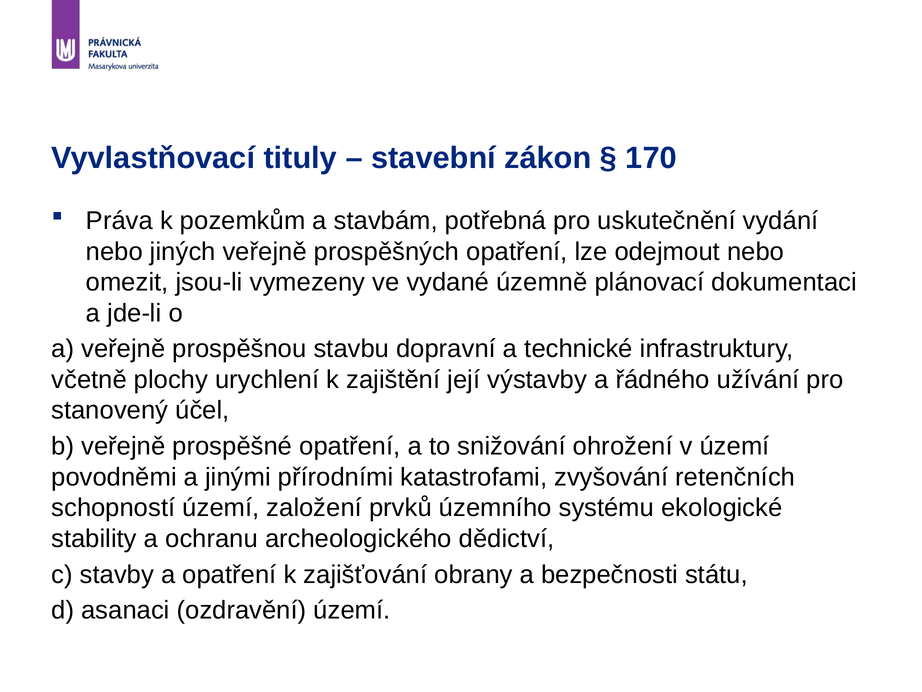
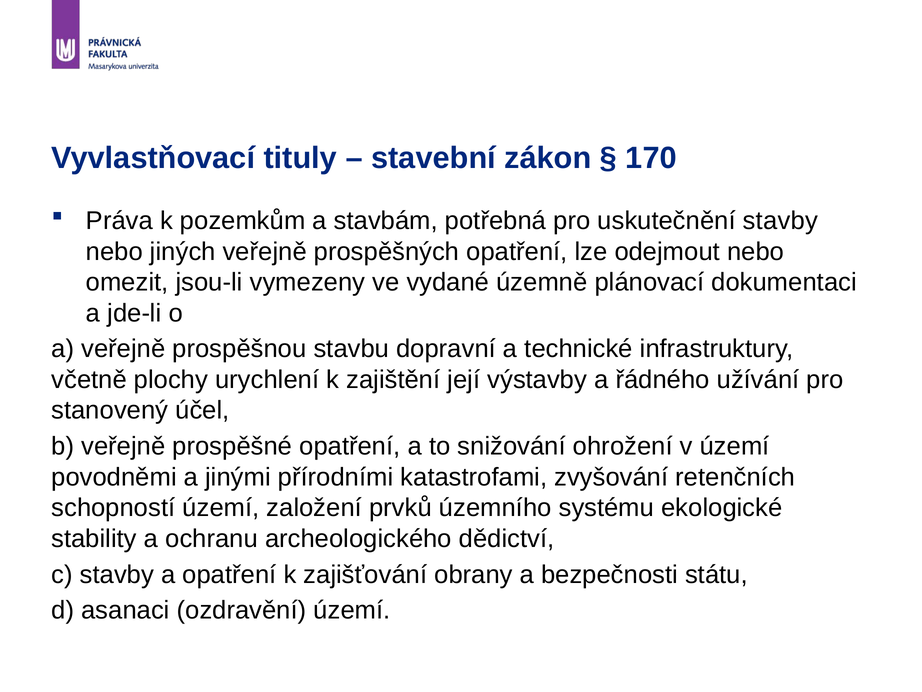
uskutečnění vydání: vydání -> stavby
